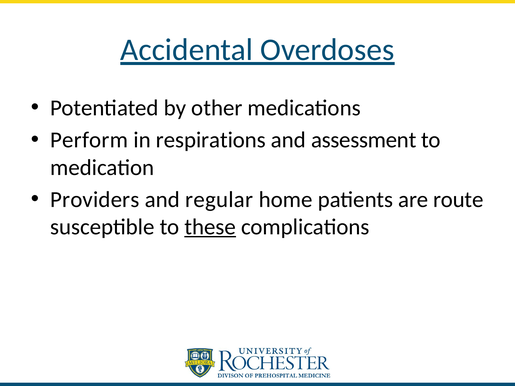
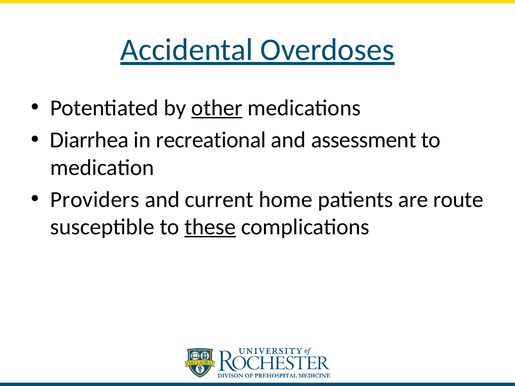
other underline: none -> present
Perform: Perform -> Diarrhea
respirations: respirations -> recreational
regular: regular -> current
